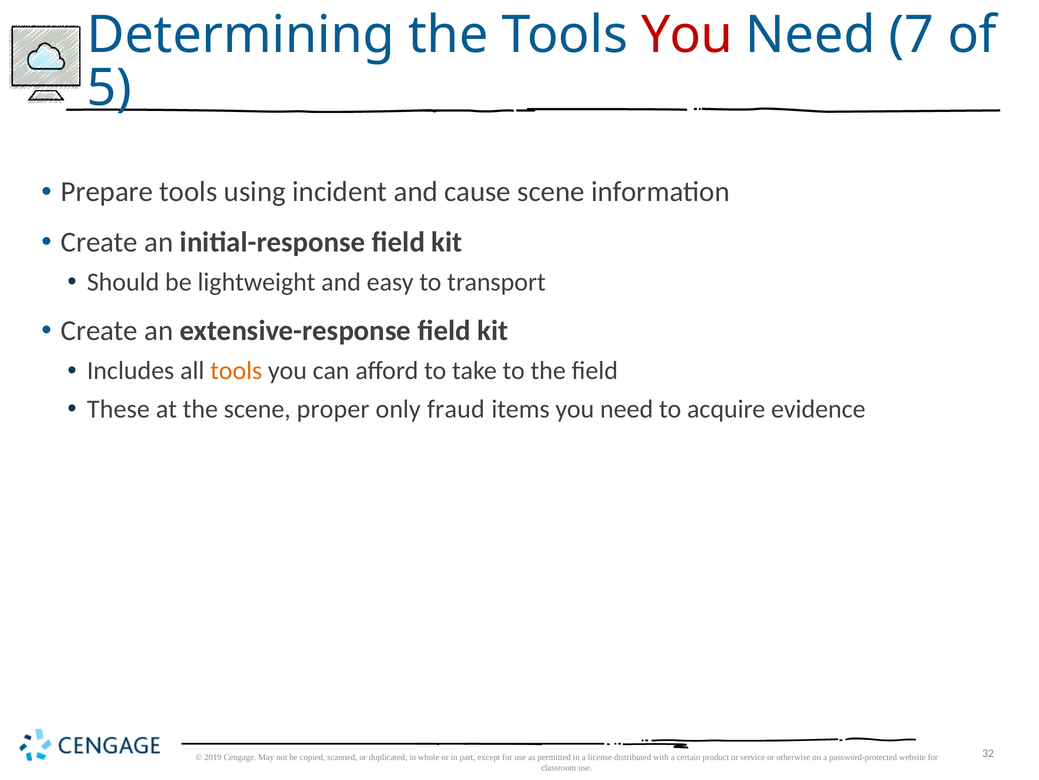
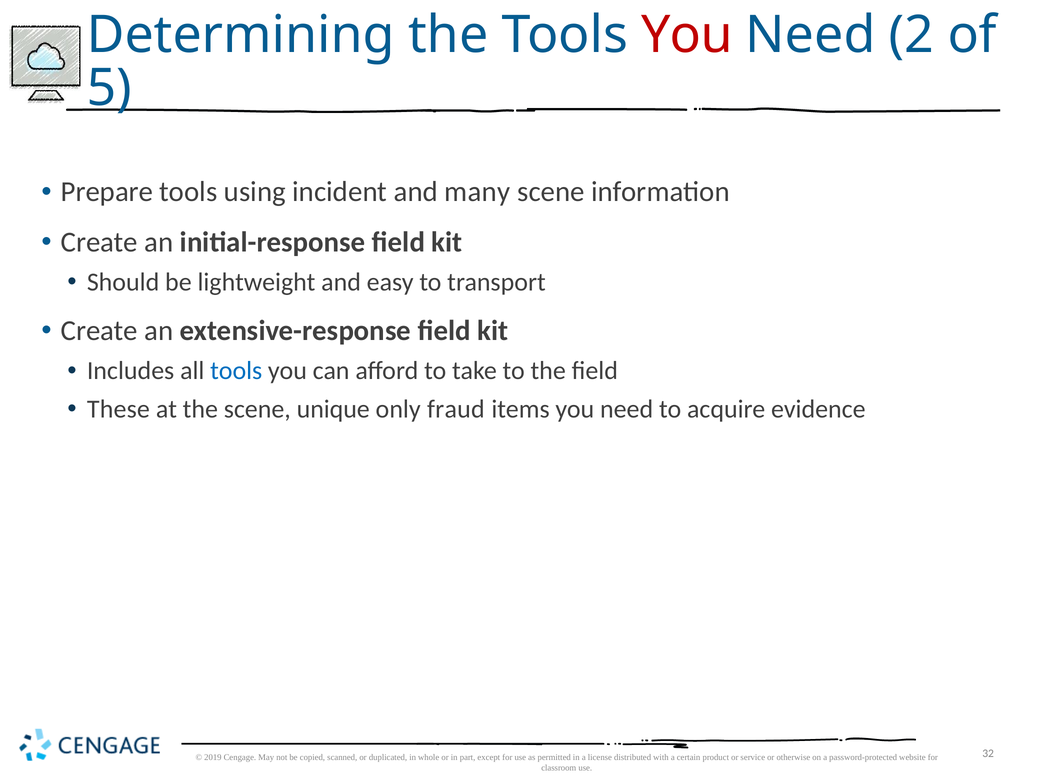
7: 7 -> 2
cause: cause -> many
tools at (236, 370) colour: orange -> blue
proper: proper -> unique
